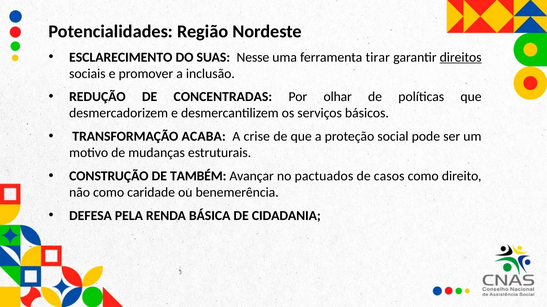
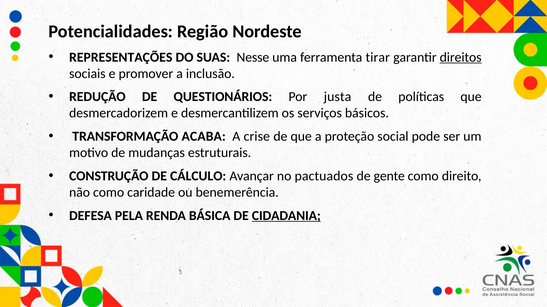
ESCLARECIMENTO: ESCLARECIMENTO -> REPRESENTAÇÕES
CONCENTRADAS: CONCENTRADAS -> QUESTIONÁRIOS
olhar: olhar -> justa
TAMBÉM: TAMBÉM -> CÁLCULO
casos: casos -> gente
CIDADANIA underline: none -> present
